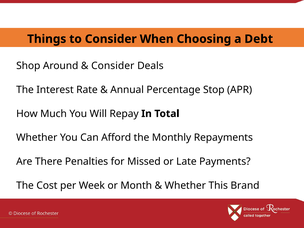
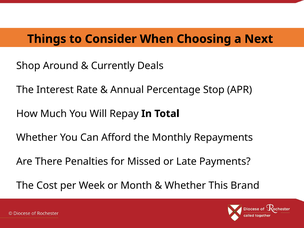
Debt: Debt -> Next
Consider at (113, 66): Consider -> Currently
